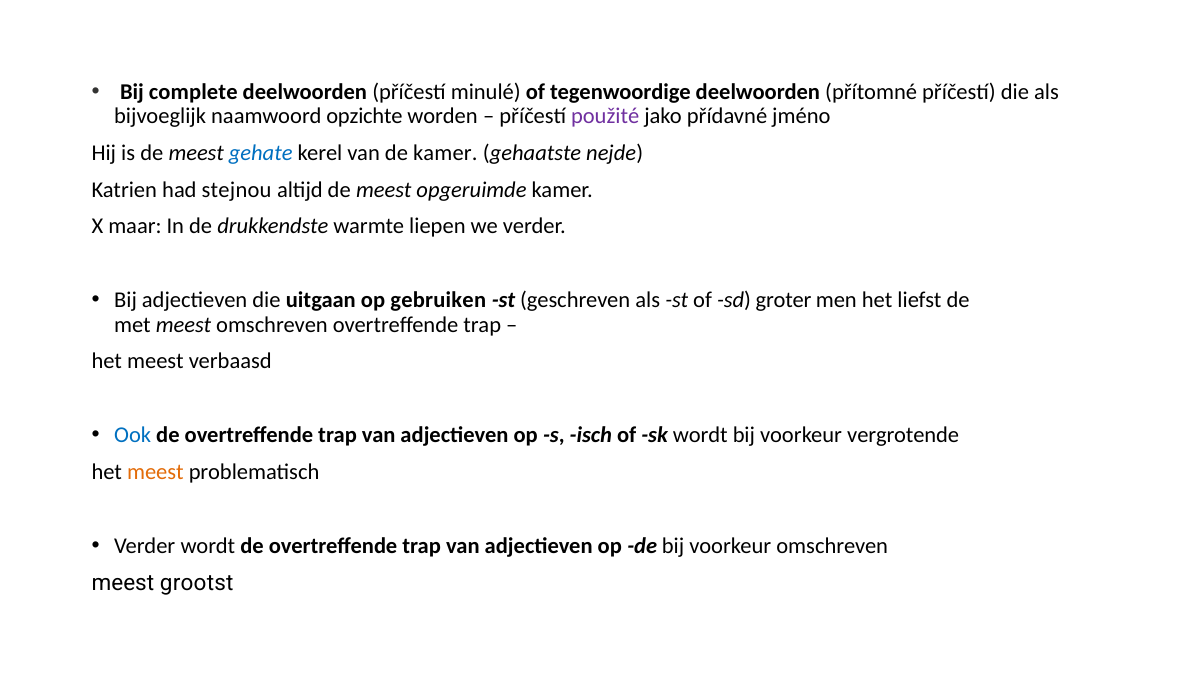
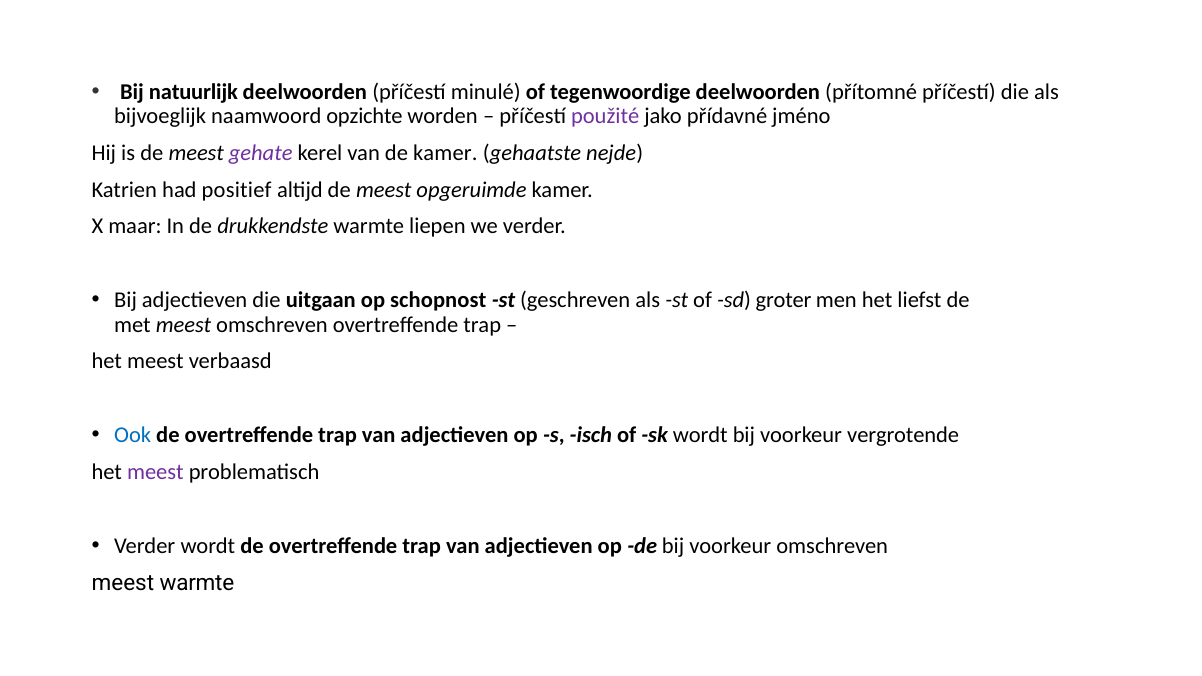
complete: complete -> natuurlijk
gehate colour: blue -> purple
stejnou: stejnou -> positief
gebruiken: gebruiken -> schopnost
meest at (155, 472) colour: orange -> purple
meest grootst: grootst -> warmte
